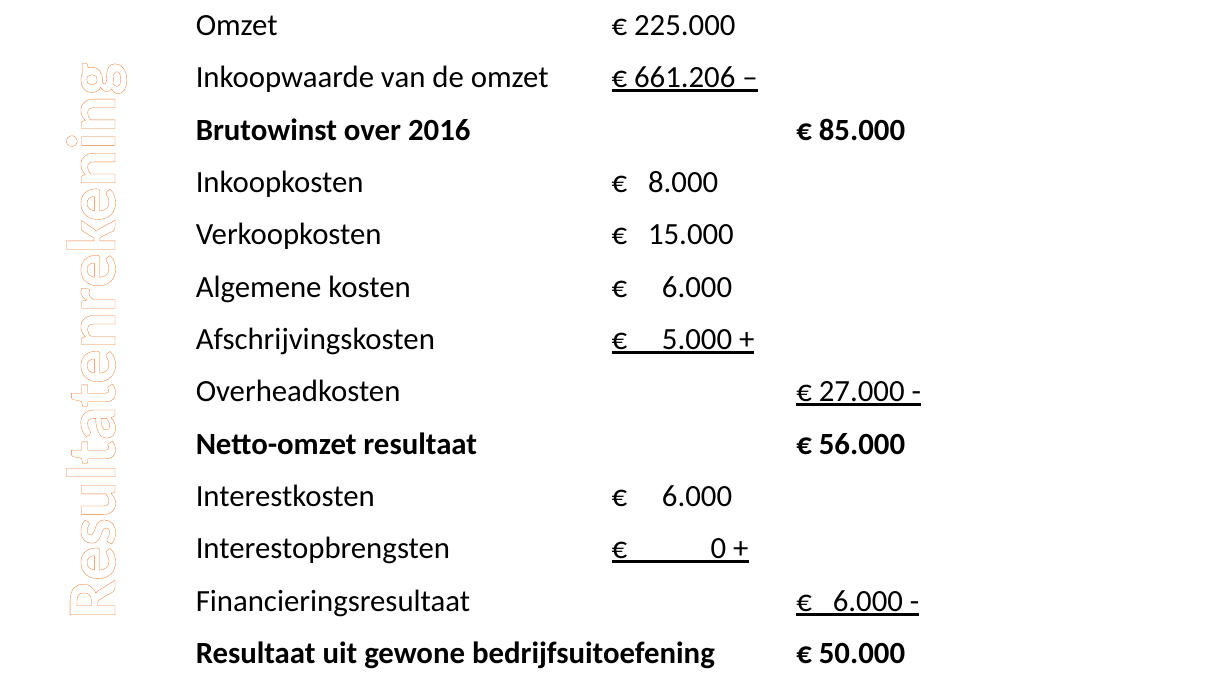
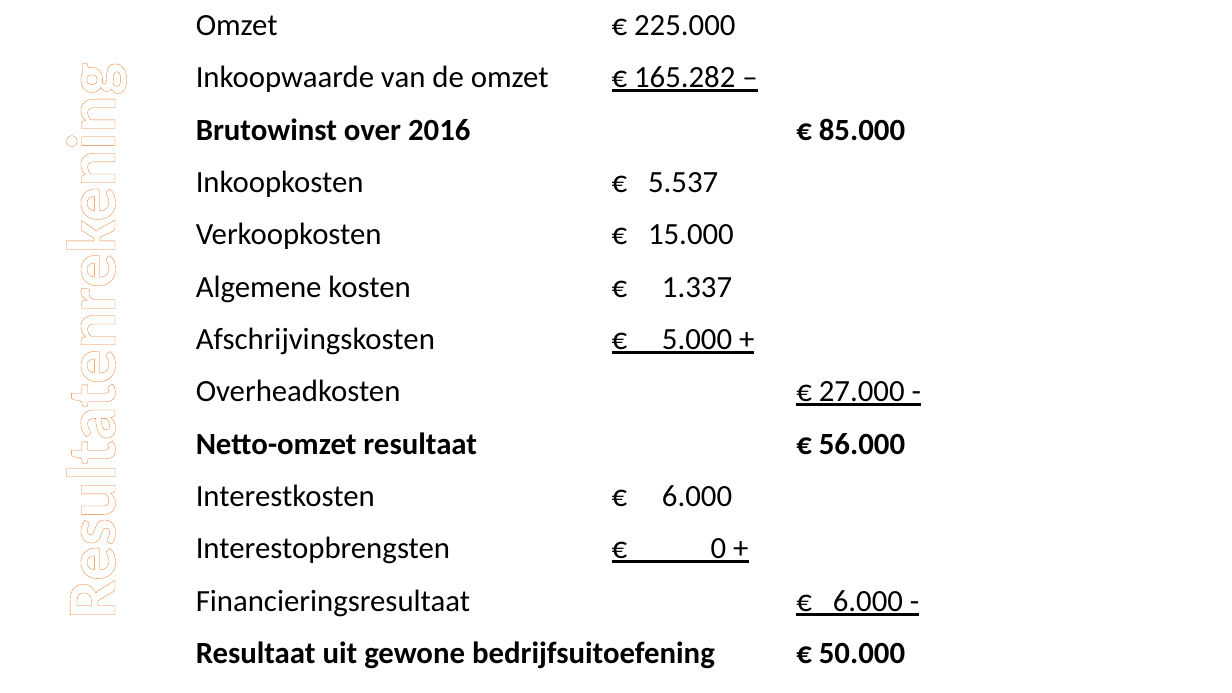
661.206: 661.206 -> 165.282
8.000: 8.000 -> 5.537
6.000 at (697, 287): 6.000 -> 1.337
